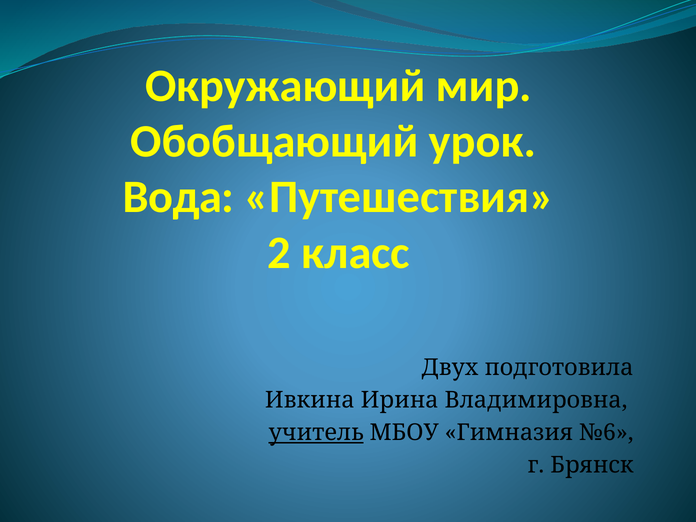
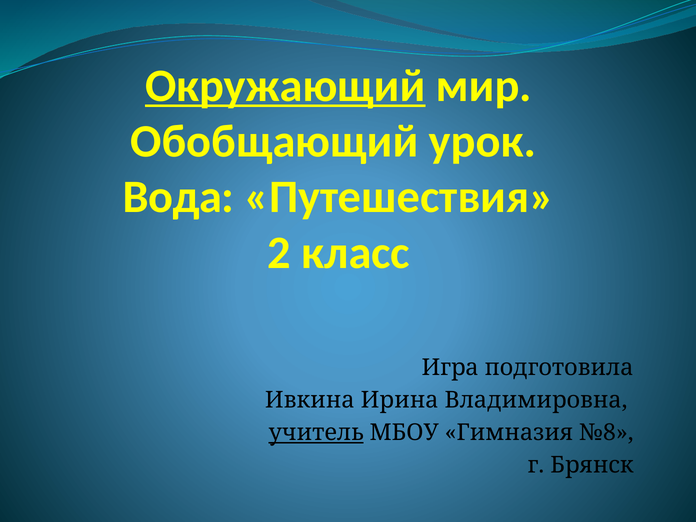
Окружающий underline: none -> present
Двух: Двух -> Игра
№6: №6 -> №8
